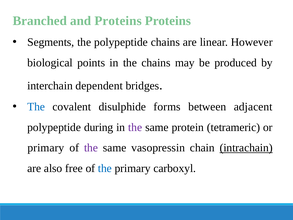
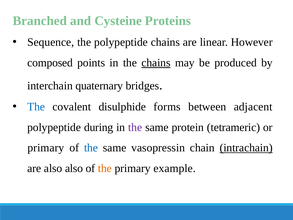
and Proteins: Proteins -> Cysteine
Segments: Segments -> Sequence
biological: biological -> composed
chains at (156, 63) underline: none -> present
dependent: dependent -> quaternary
the at (91, 148) colour: purple -> blue
also free: free -> also
the at (105, 168) colour: blue -> orange
carboxyl: carboxyl -> example
